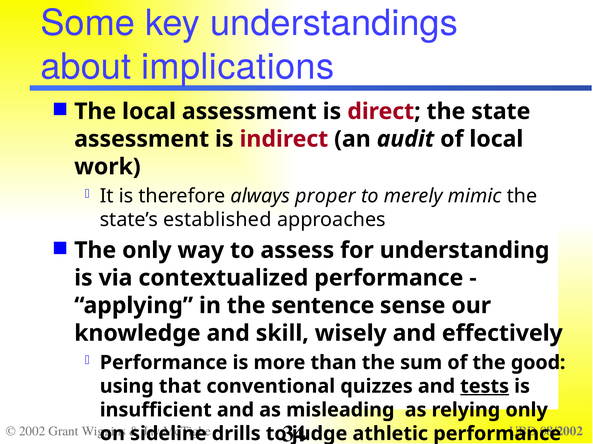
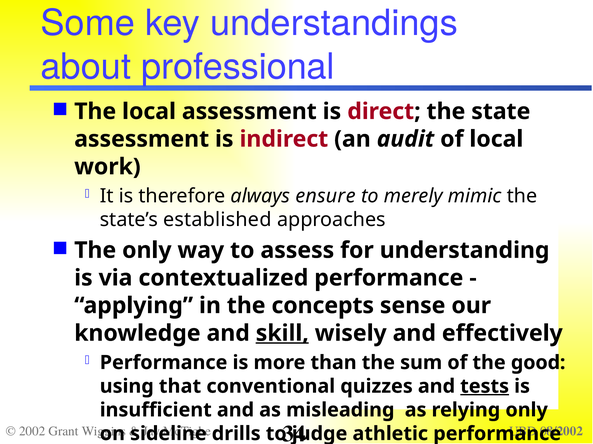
implications: implications -> professional
proper: proper -> ensure
sentence: sentence -> concepts
skill underline: none -> present
